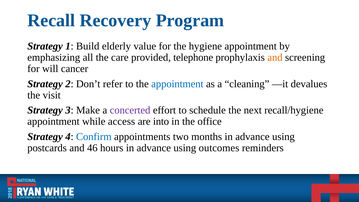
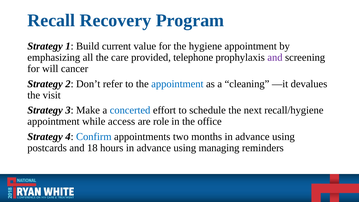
elderly: elderly -> current
and at (275, 57) colour: orange -> purple
concerted colour: purple -> blue
into: into -> role
46: 46 -> 18
outcomes: outcomes -> managing
